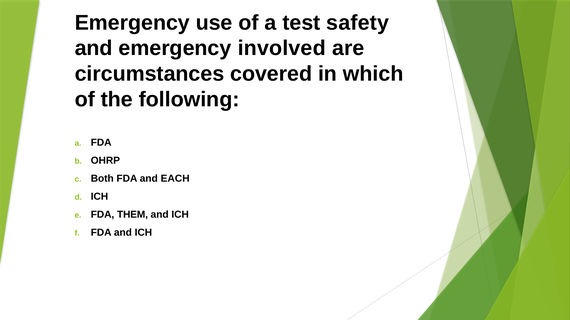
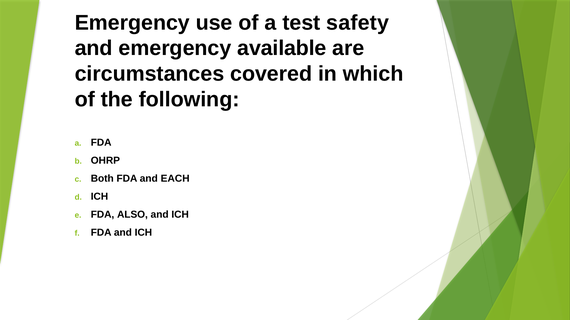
involved: involved -> available
THEM: THEM -> ALSO
